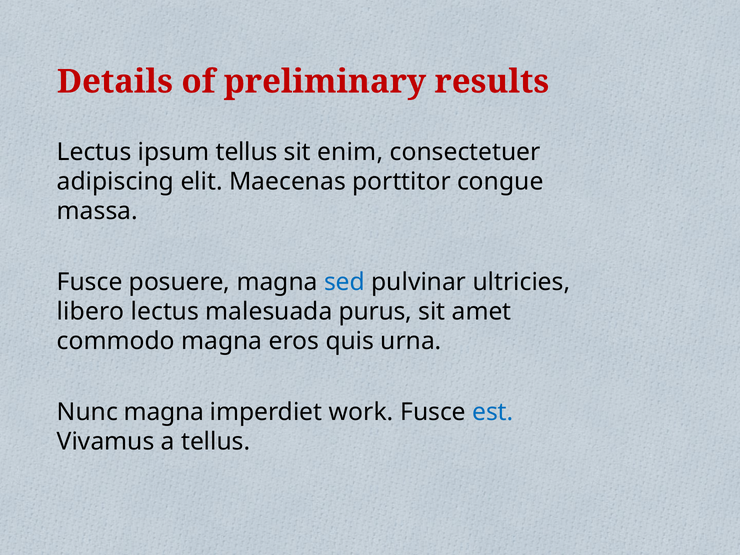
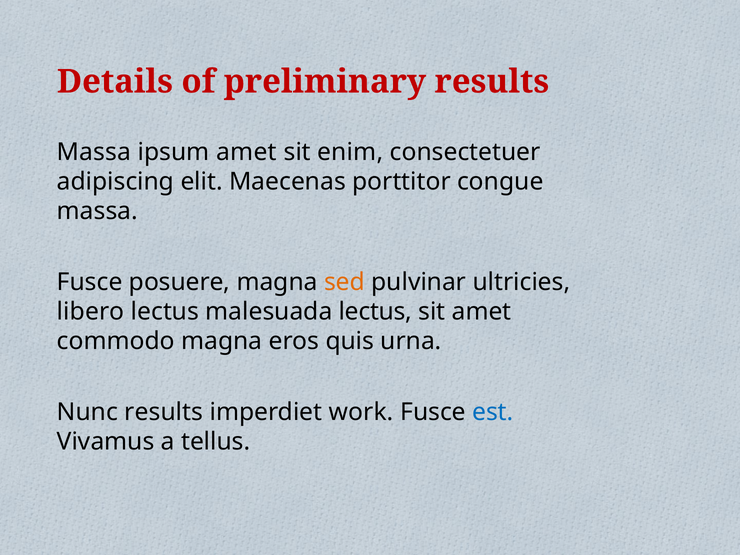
Lectus at (94, 152): Lectus -> Massa
ipsum tellus: tellus -> amet
sed colour: blue -> orange
malesuada purus: purus -> lectus
Nunc magna: magna -> results
